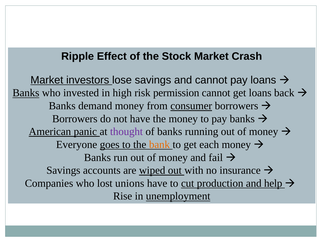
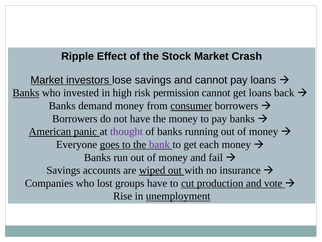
bank colour: orange -> purple
unions: unions -> groups
help: help -> vote
